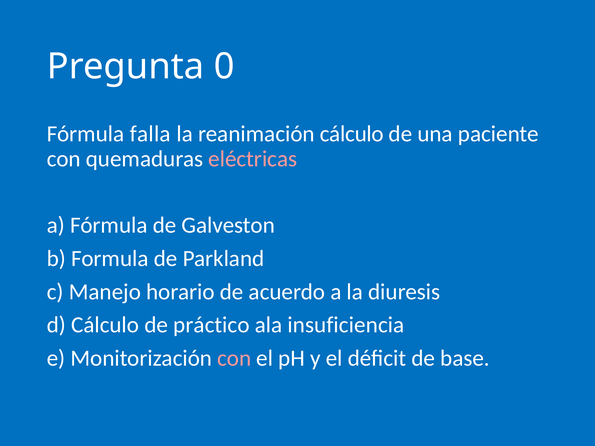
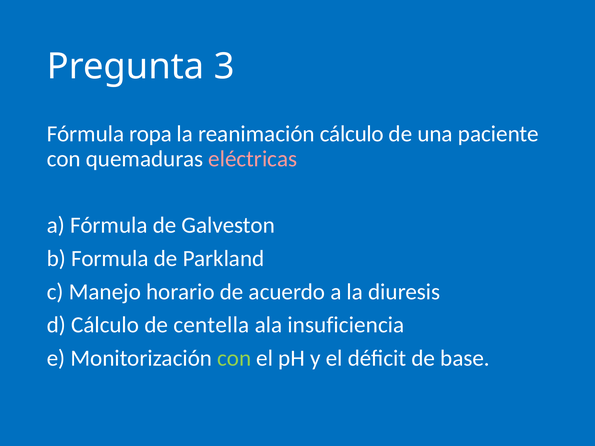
0: 0 -> 3
falla: falla -> ropa
práctico: práctico -> centella
con at (234, 358) colour: pink -> light green
